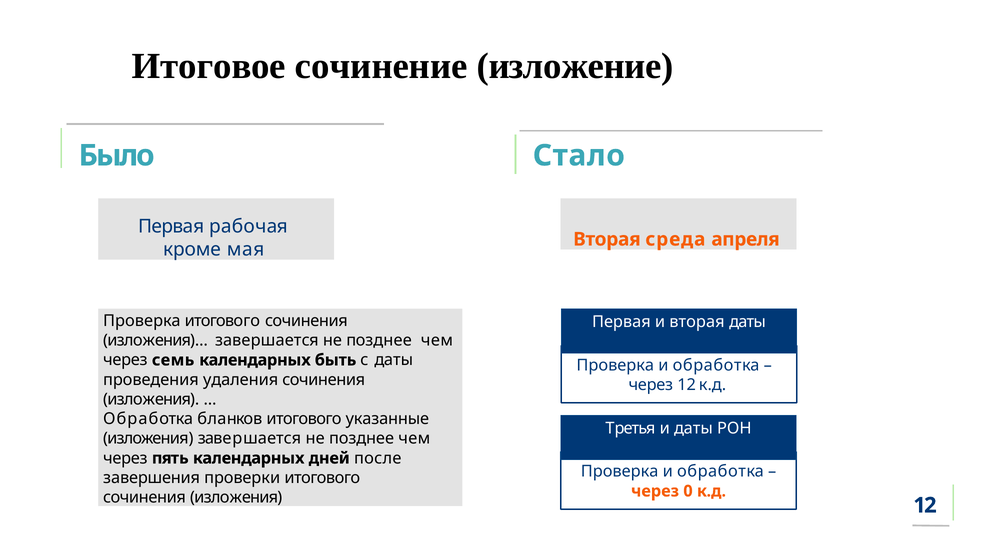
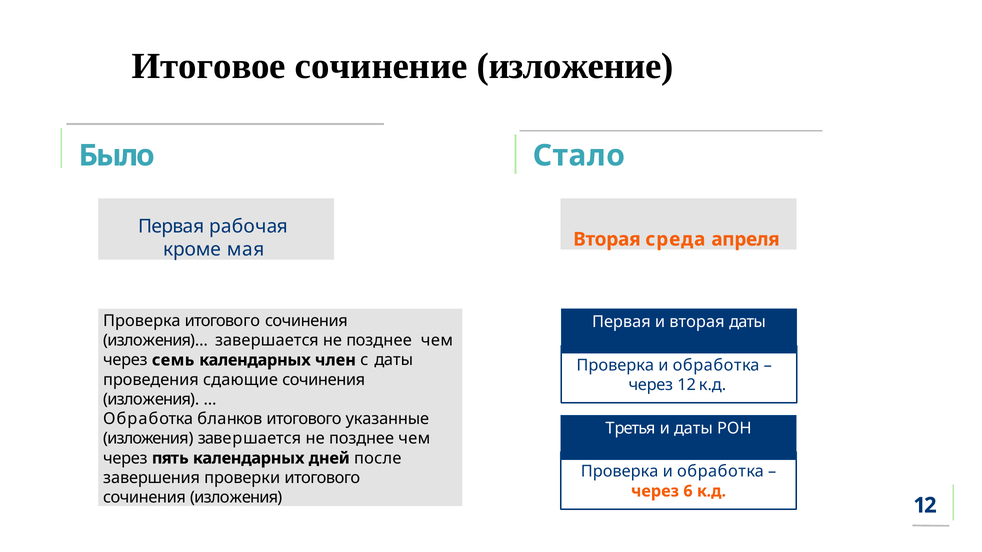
быть: быть -> член
удаления: удаления -> сдающие
0: 0 -> 6
